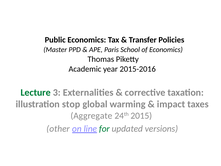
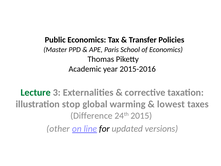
impact: impact -> lowest
Aggregate: Aggregate -> Difference
for colour: green -> black
